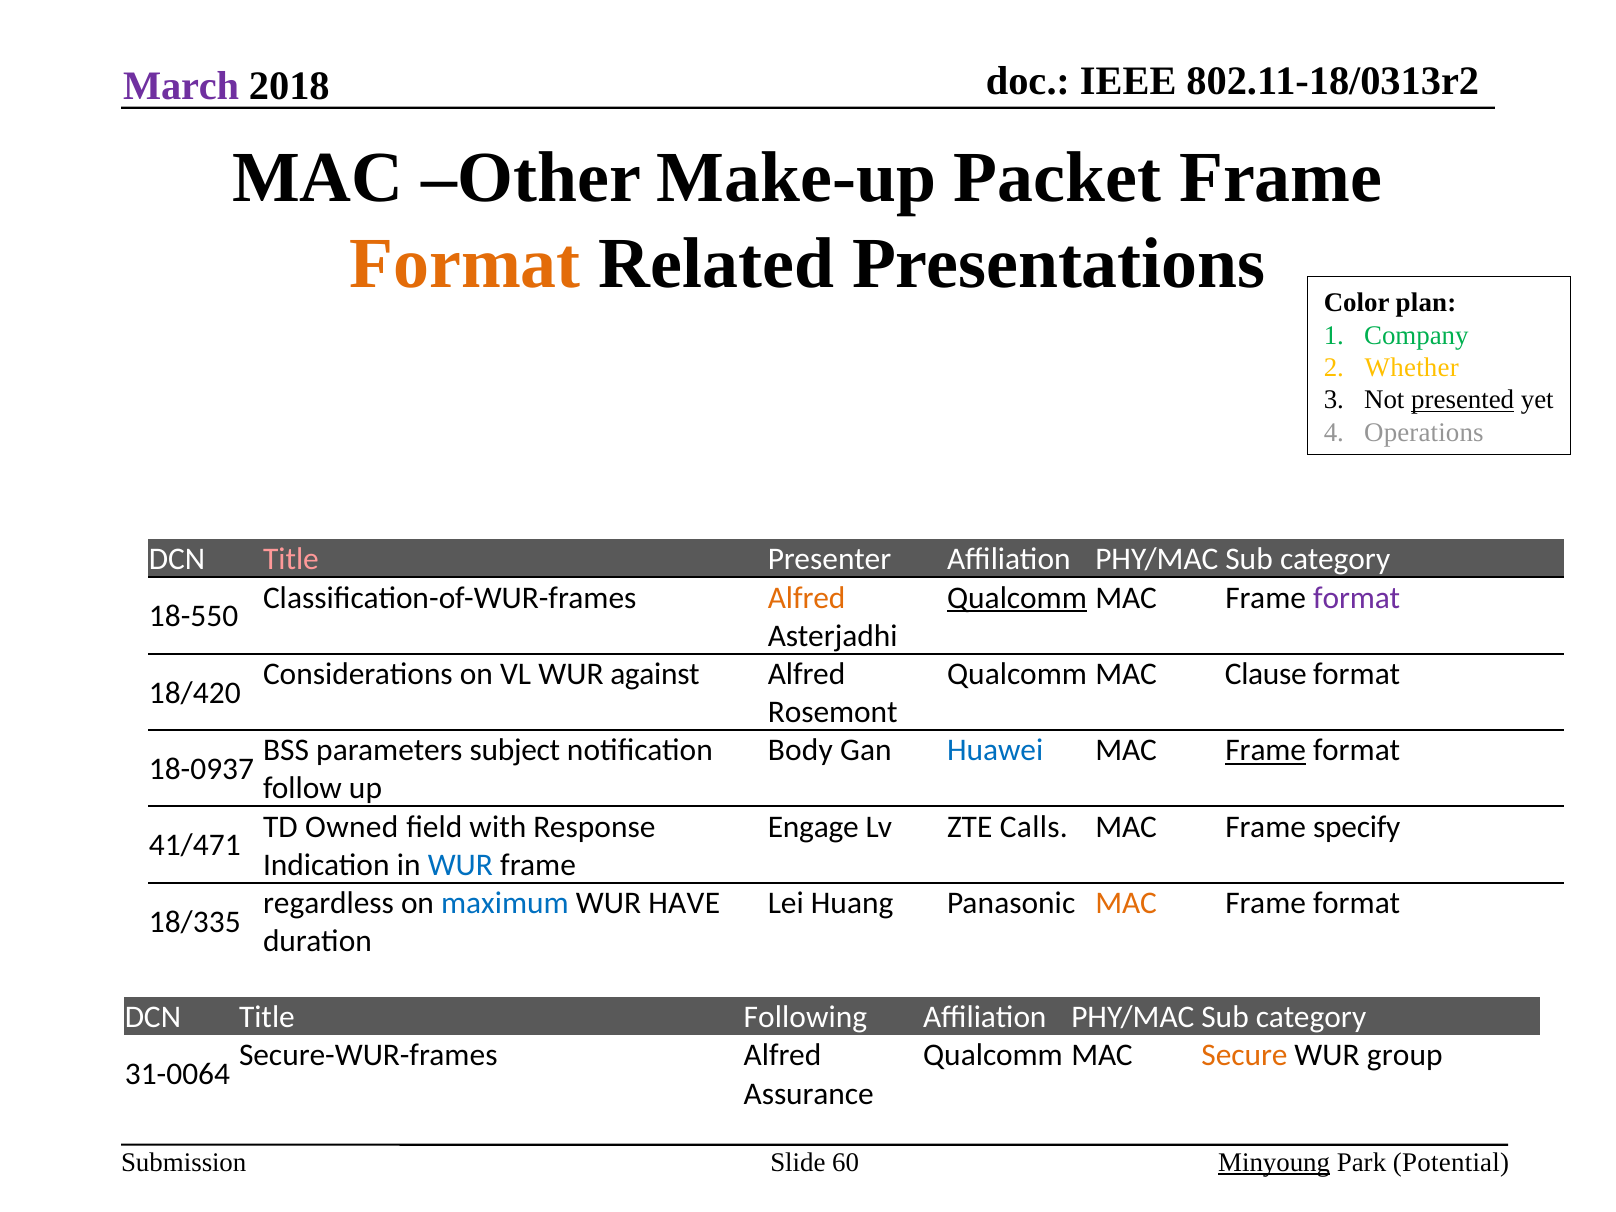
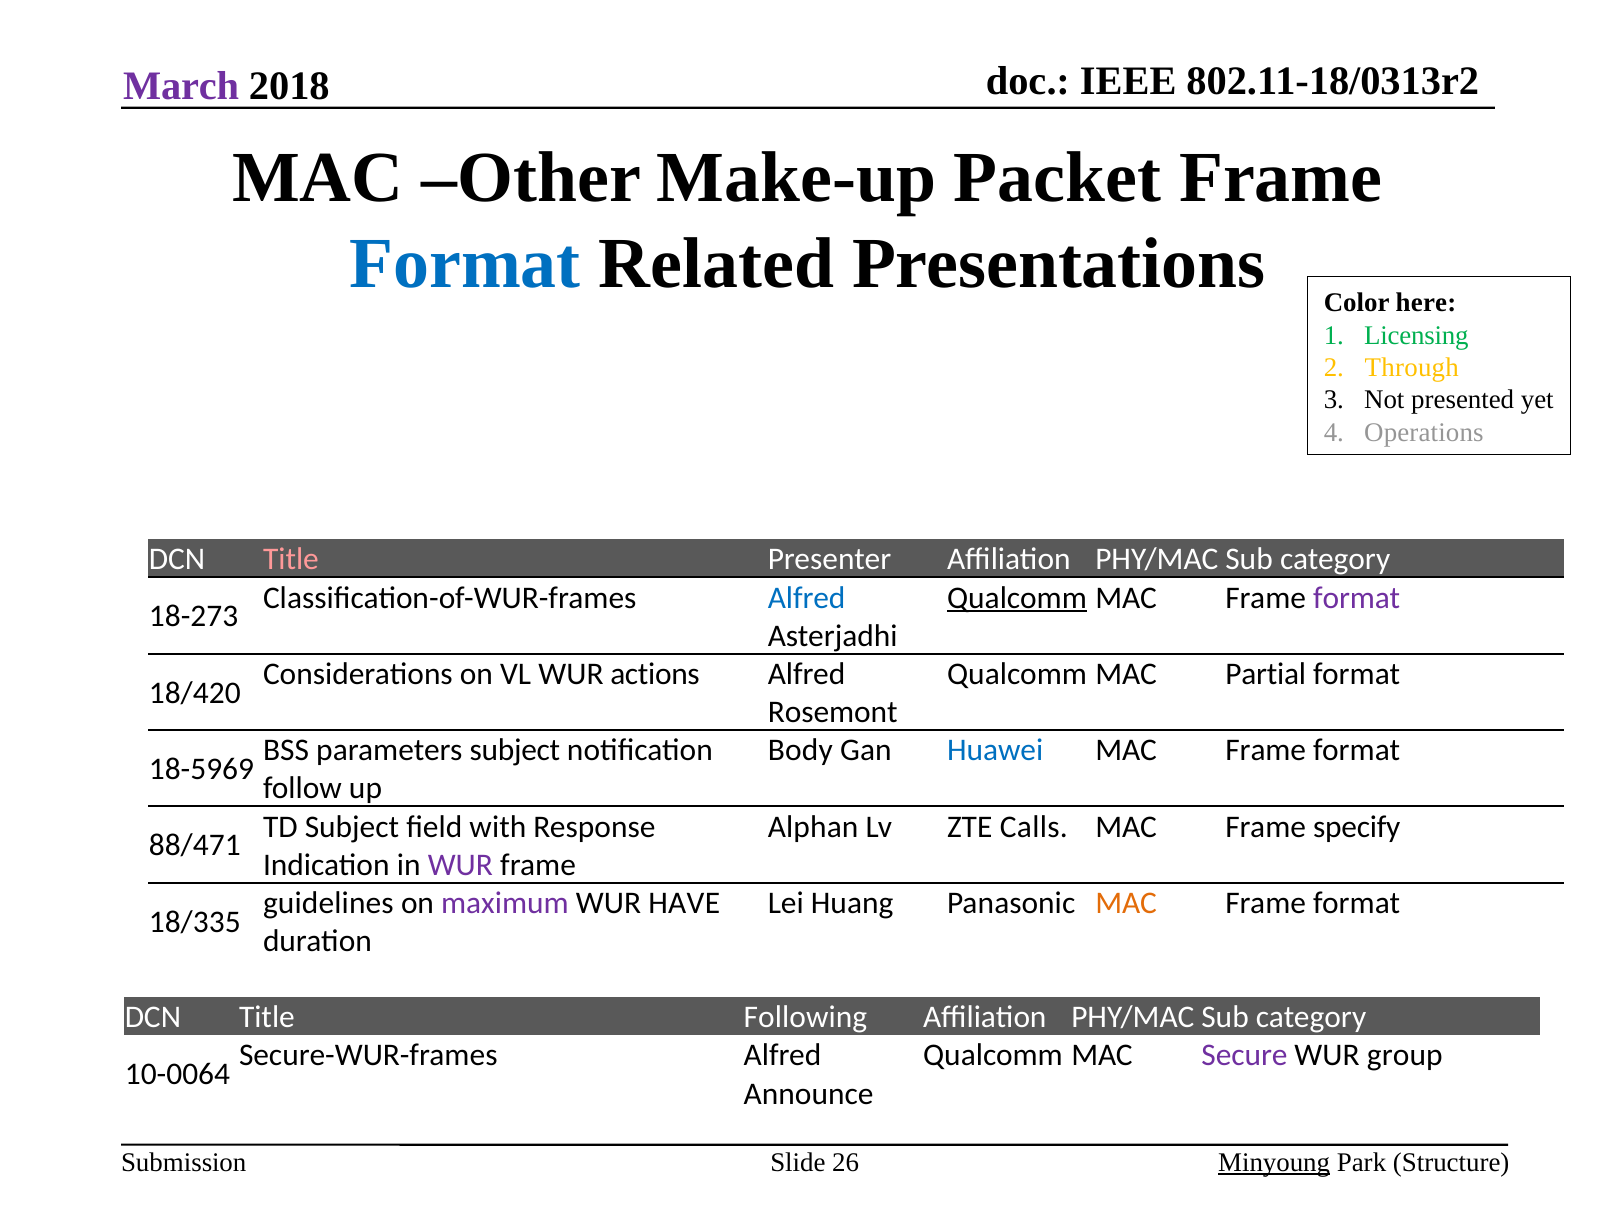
Format at (465, 264) colour: orange -> blue
plan: plan -> here
Company: Company -> Licensing
Whether: Whether -> Through
presented underline: present -> none
Alfred at (807, 598) colour: orange -> blue
18-550: 18-550 -> 18-273
against: against -> actions
Clause: Clause -> Partial
Frame at (1266, 750) underline: present -> none
18-0937: 18-0937 -> 18-5969
TD Owned: Owned -> Subject
Engage: Engage -> Alphan
41/471: 41/471 -> 88/471
WUR at (460, 865) colour: blue -> purple
regardless: regardless -> guidelines
maximum colour: blue -> purple
Secure colour: orange -> purple
31-0064: 31-0064 -> 10-0064
Assurance: Assurance -> Announce
60: 60 -> 26
Potential: Potential -> Structure
